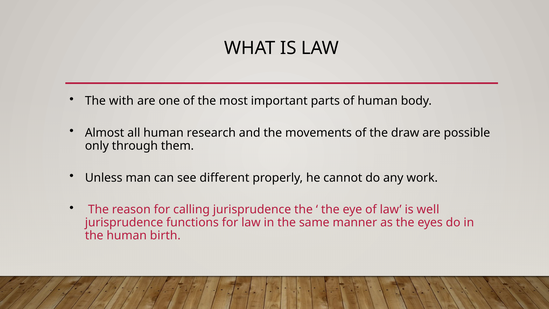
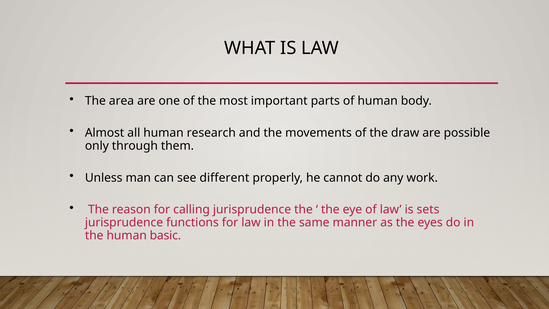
with: with -> area
well: well -> sets
birth: birth -> basic
